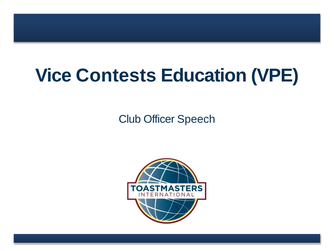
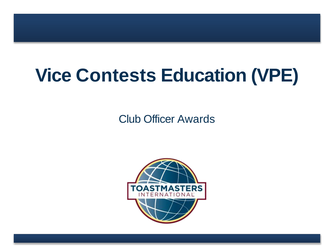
Speech: Speech -> Awards
